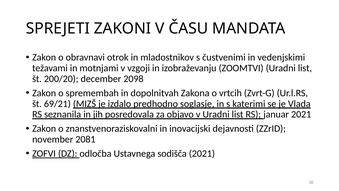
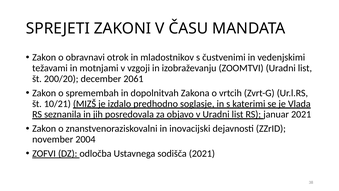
2098: 2098 -> 2061
69/21: 69/21 -> 10/21
2081: 2081 -> 2004
